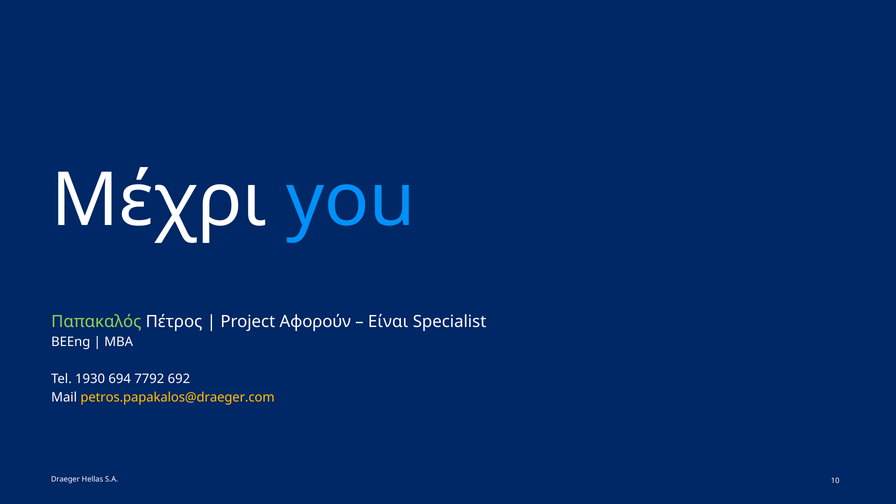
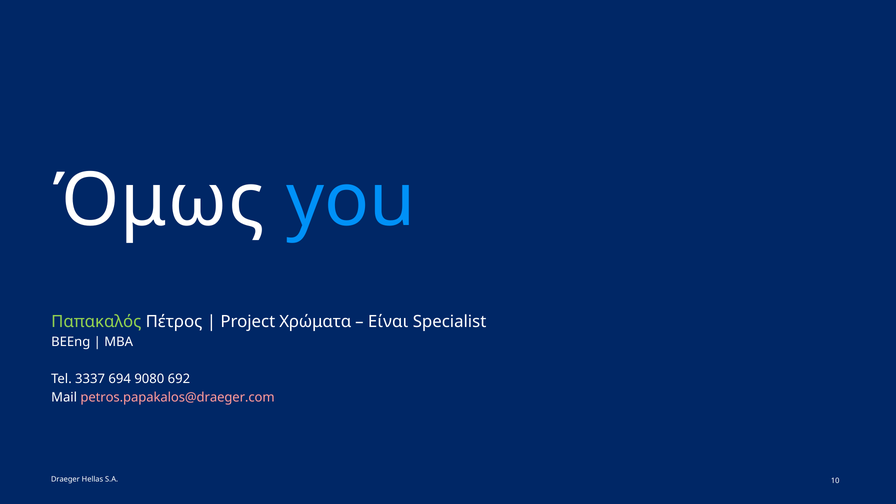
Μέχρι: Μέχρι -> Όμως
Αφορούν: Αφορούν -> Χρώματα
1930: 1930 -> 3337
7792: 7792 -> 9080
petros.papakalos@draeger.com colour: yellow -> pink
